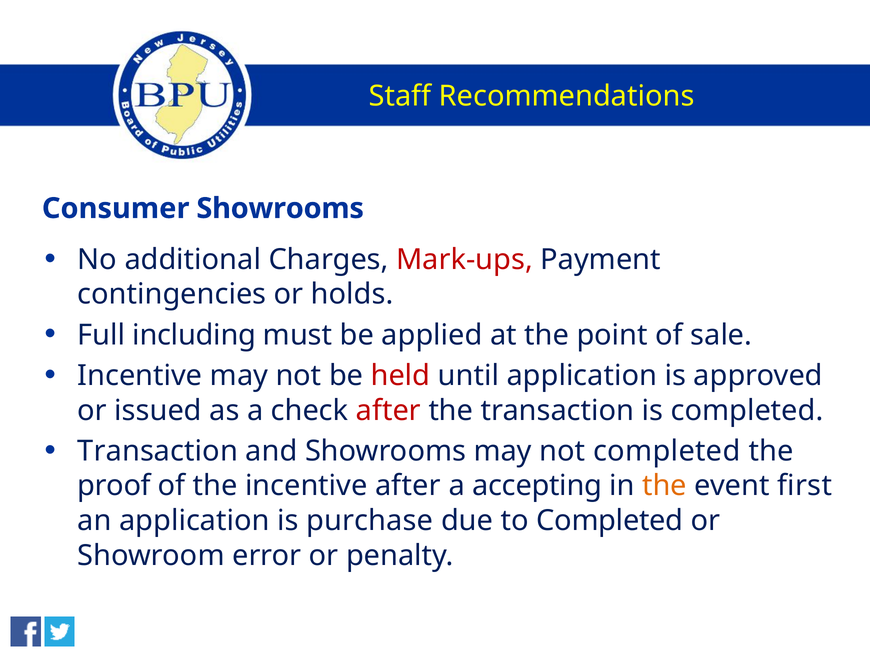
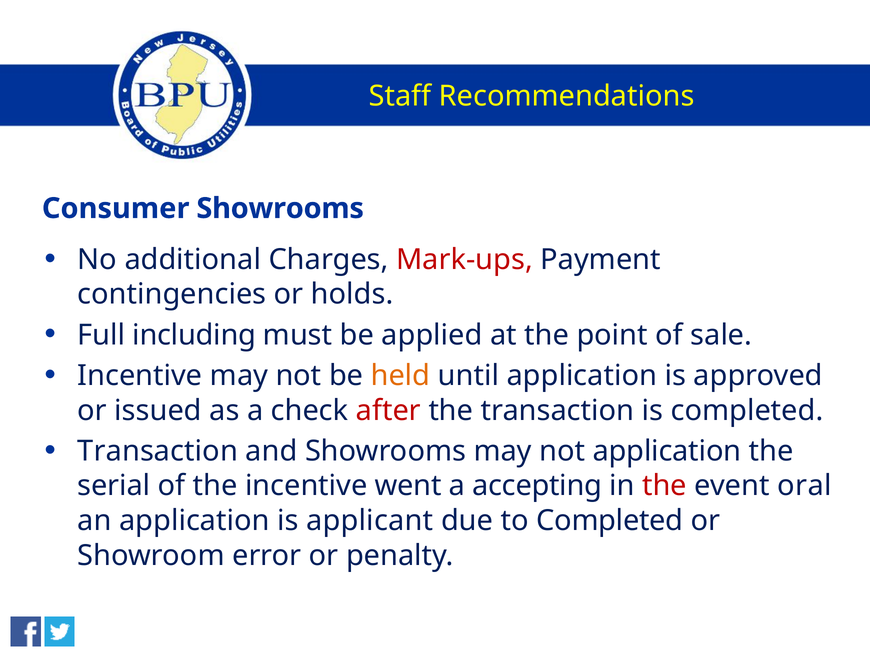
held colour: red -> orange
not completed: completed -> application
proof: proof -> serial
incentive after: after -> went
the at (664, 486) colour: orange -> red
first: first -> oral
purchase: purchase -> applicant
